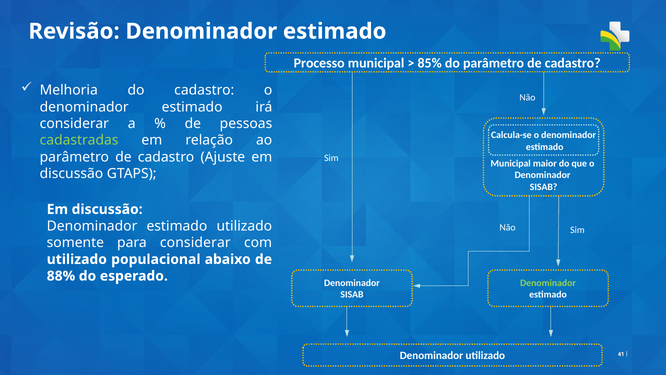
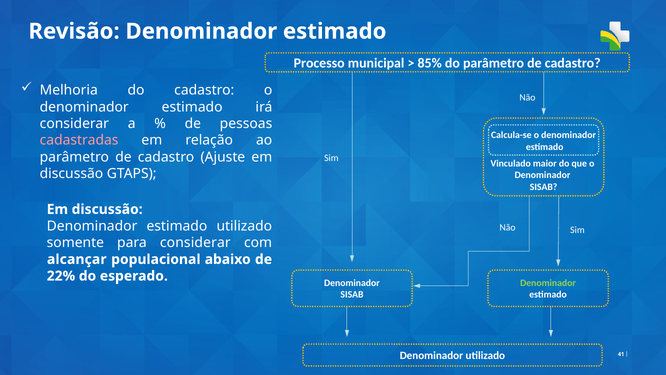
cadastradas colour: light green -> pink
Municipal at (511, 163): Municipal -> Vinculado
utilizado at (77, 259): utilizado -> alcançar
88%: 88% -> 22%
